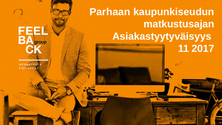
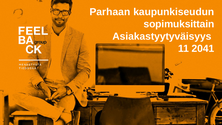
matkustusajan: matkustusajan -> sopimuksittain
2017: 2017 -> 2041
